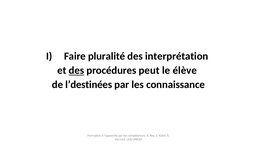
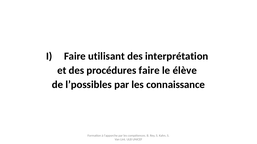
pluralité: pluralité -> utilisant
des at (76, 71) underline: present -> none
procédures peut: peut -> faire
l’destinées: l’destinées -> l’possibles
